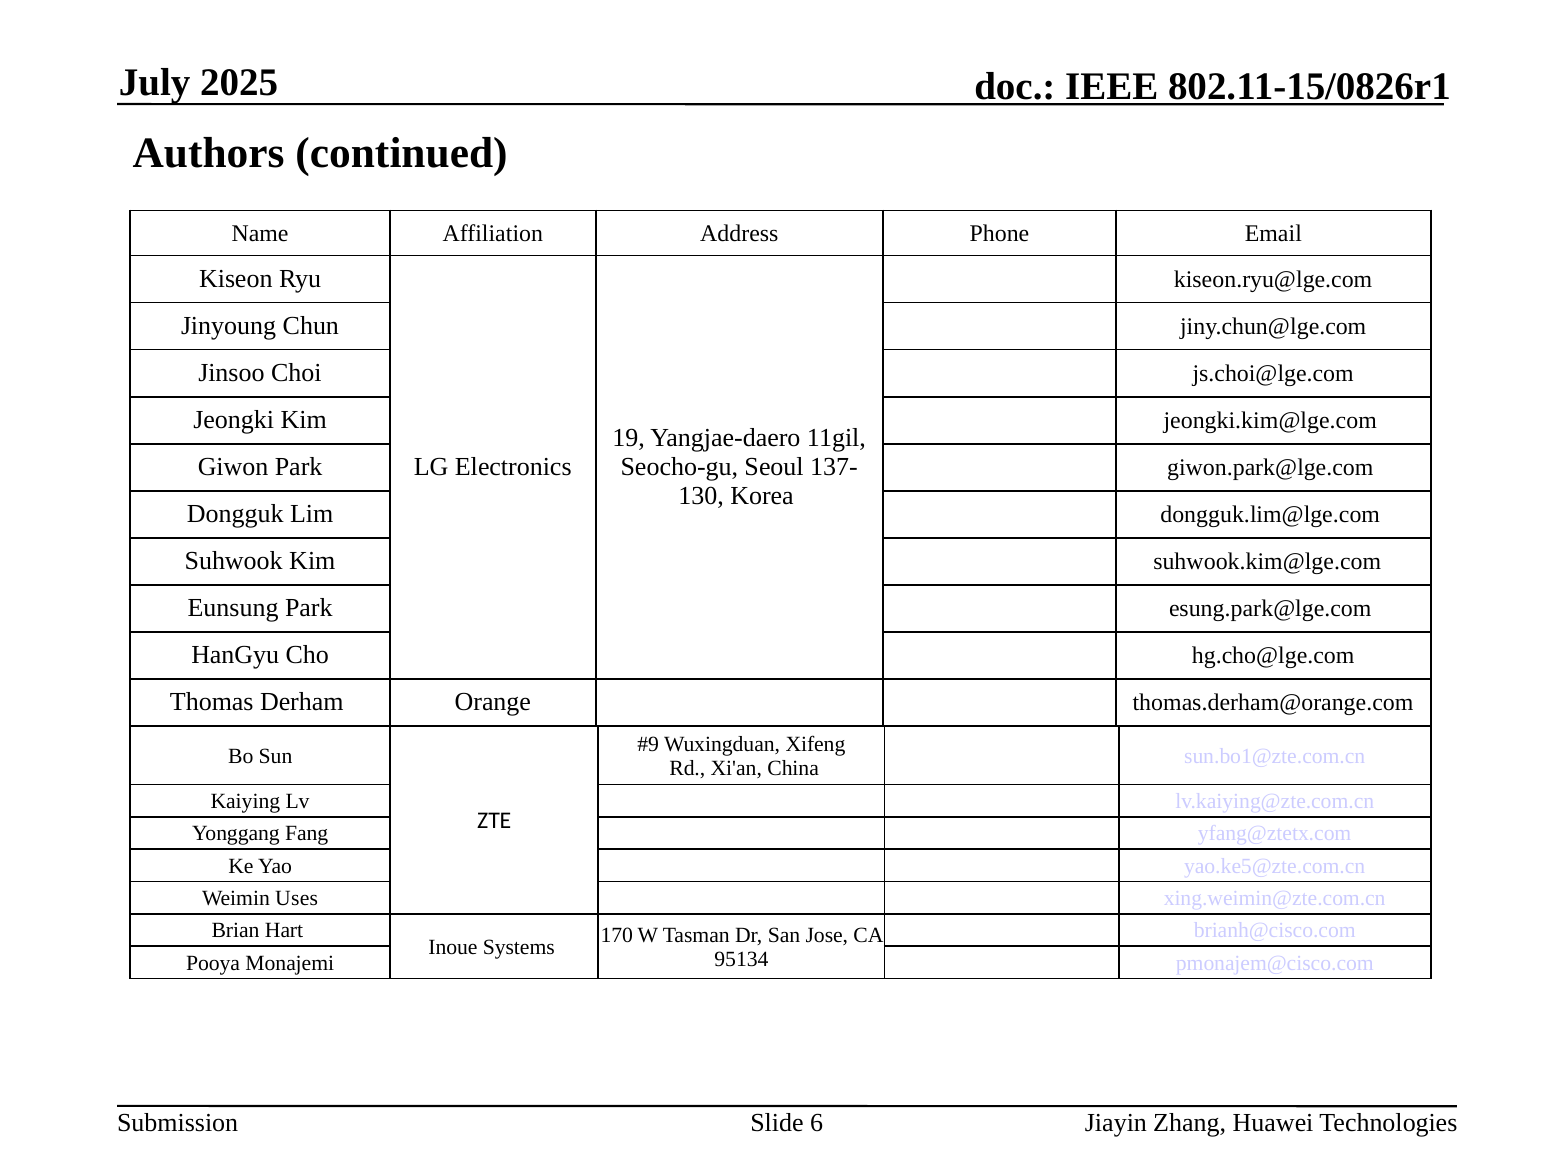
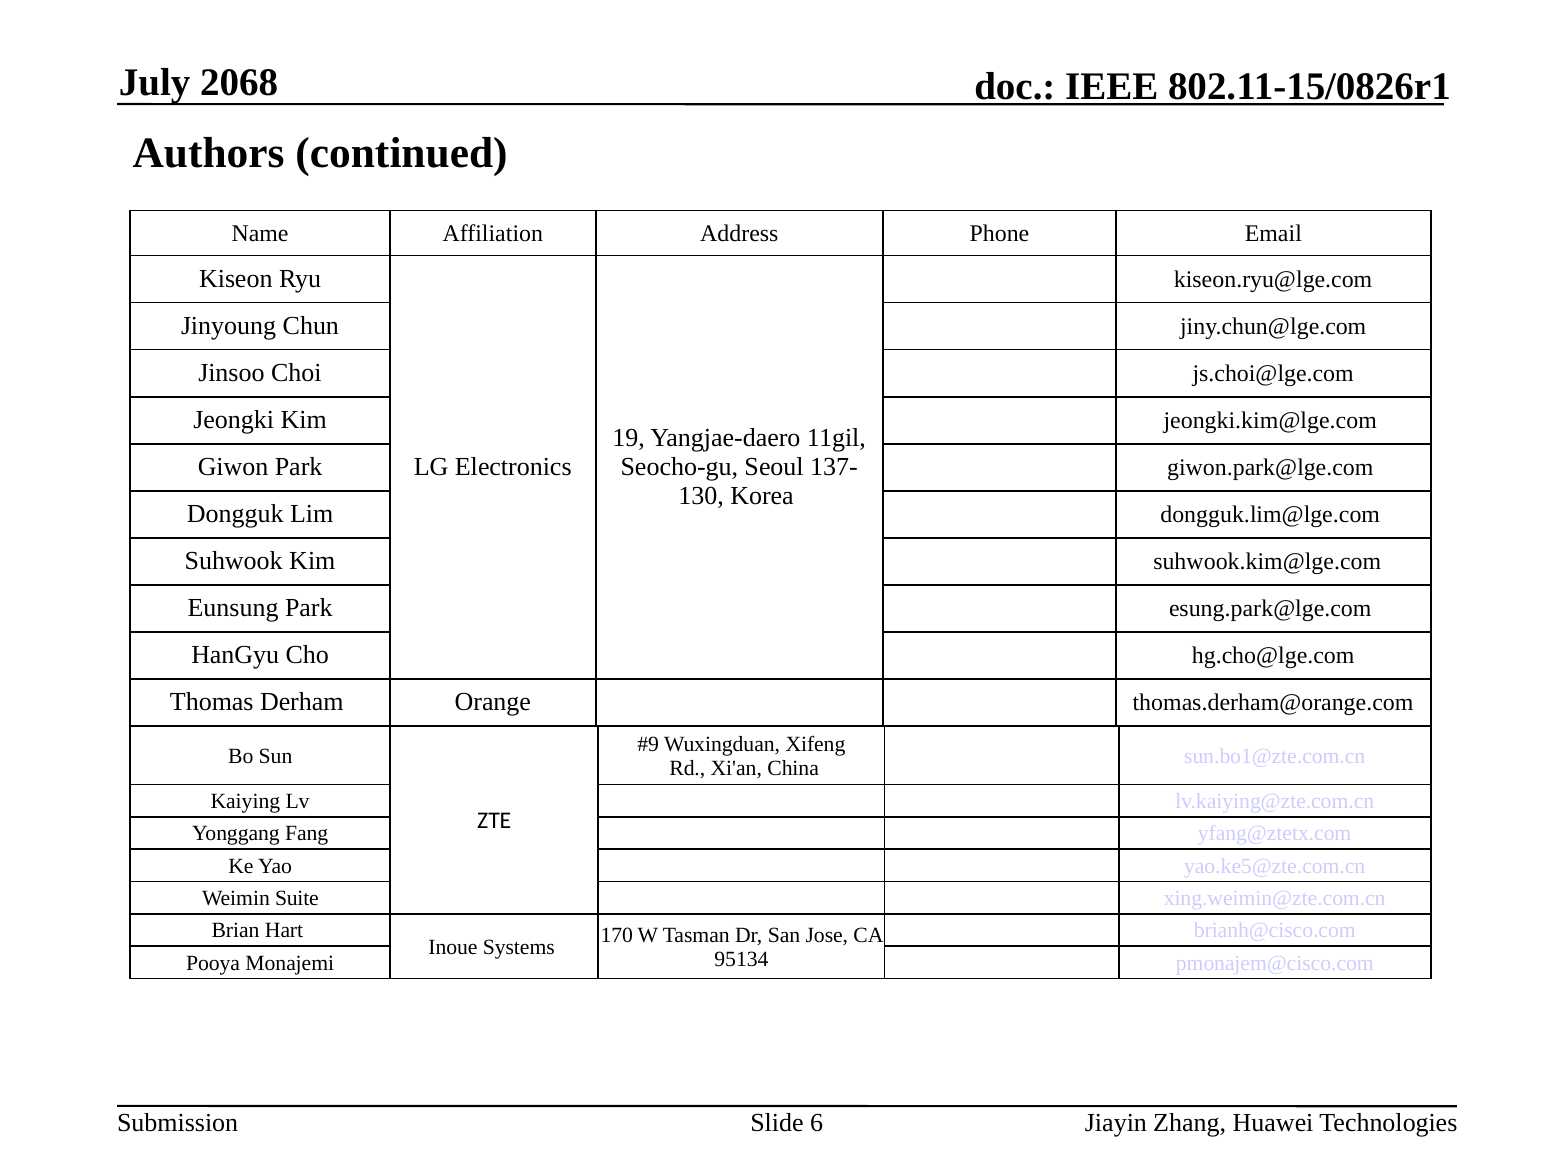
2025: 2025 -> 2068
Uses: Uses -> Suite
